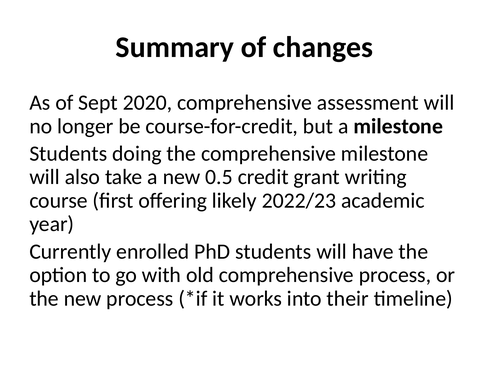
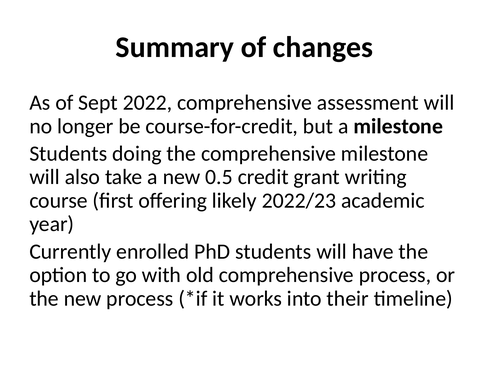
2020: 2020 -> 2022
